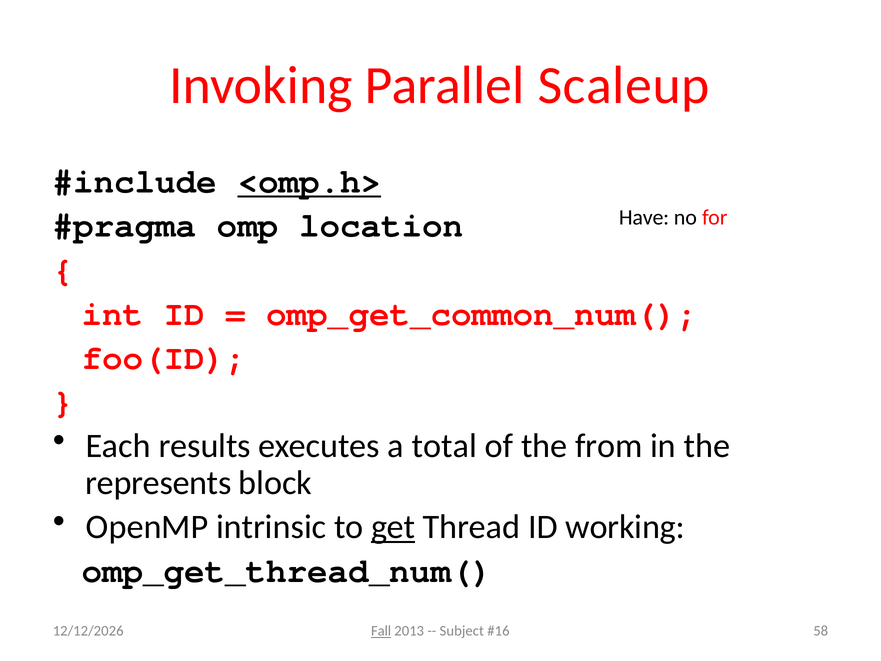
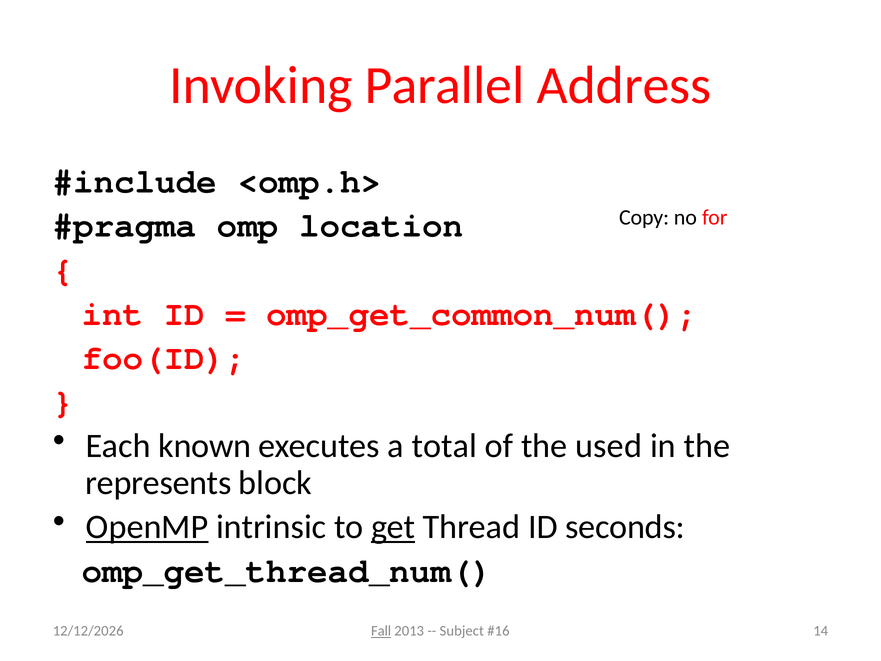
Scaleup: Scaleup -> Address
<omp.h> underline: present -> none
Have: Have -> Copy
results: results -> known
from: from -> used
OpenMP underline: none -> present
working: working -> seconds
58: 58 -> 14
